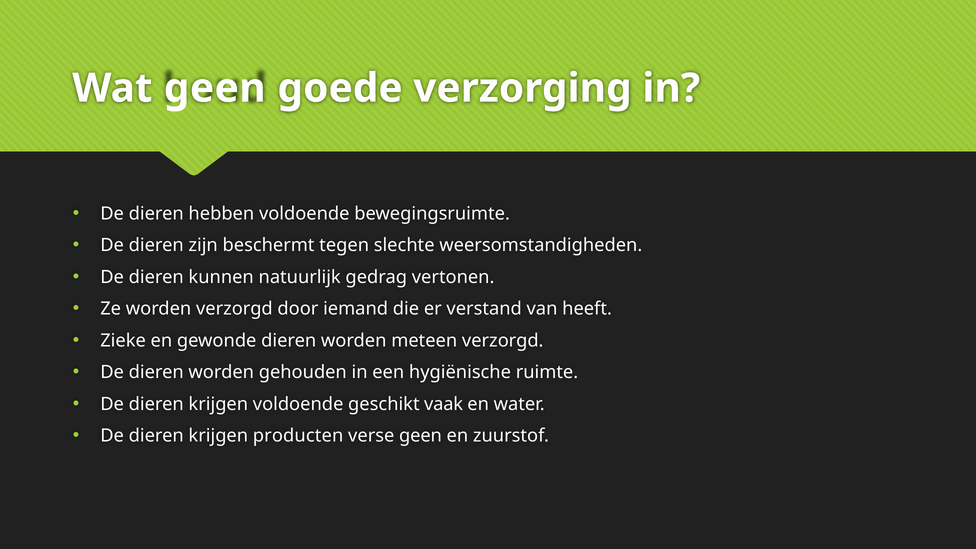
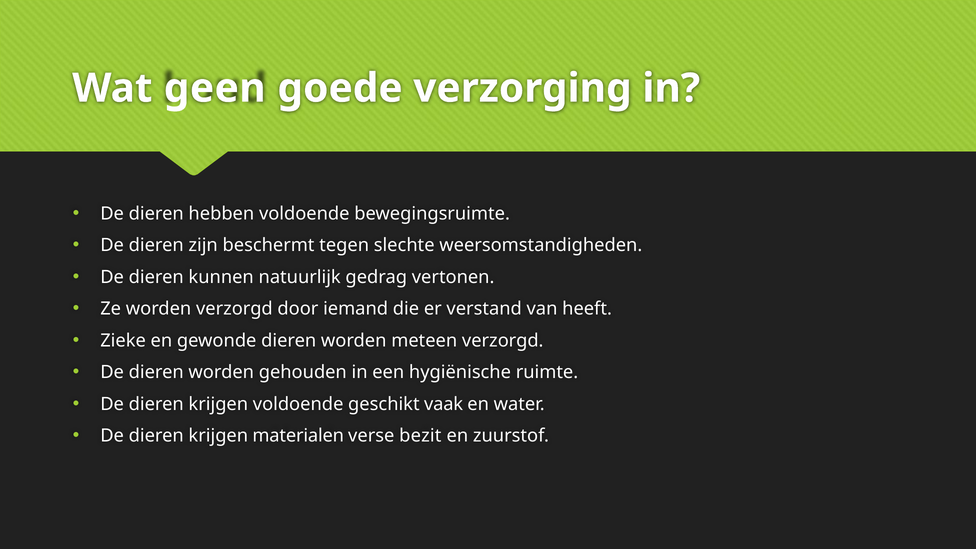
producten: producten -> materialen
verse geen: geen -> bezit
